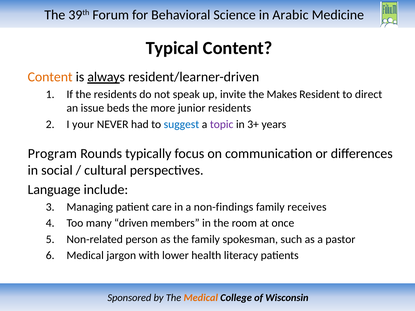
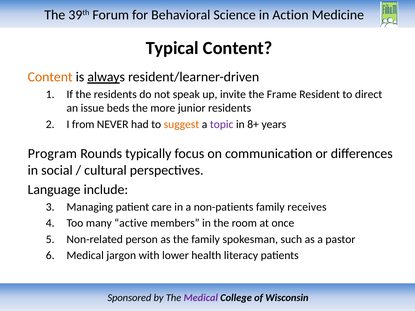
Arabic: Arabic -> Action
Makes: Makes -> Frame
your: your -> from
suggest colour: blue -> orange
3+: 3+ -> 8+
non-findings: non-findings -> non-patients
driven: driven -> active
Medical at (201, 298) colour: orange -> purple
